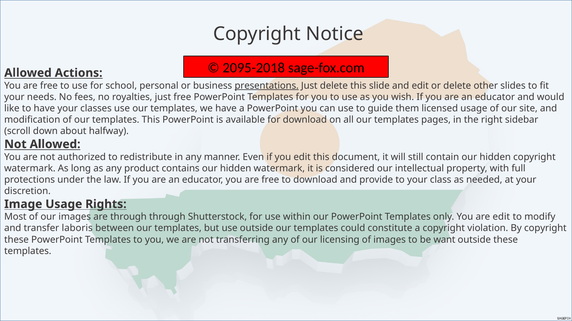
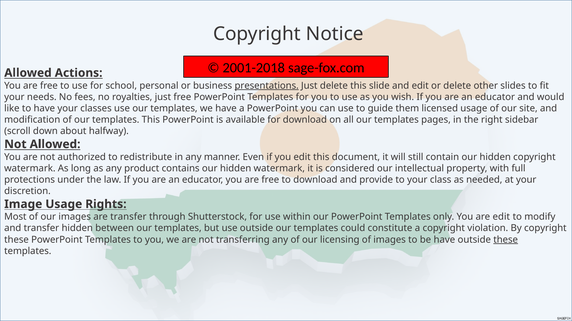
2095-2018: 2095-2018 -> 2001-2018
are through: through -> transfer
transfer laboris: laboris -> hidden
be want: want -> have
these at (506, 240) underline: none -> present
